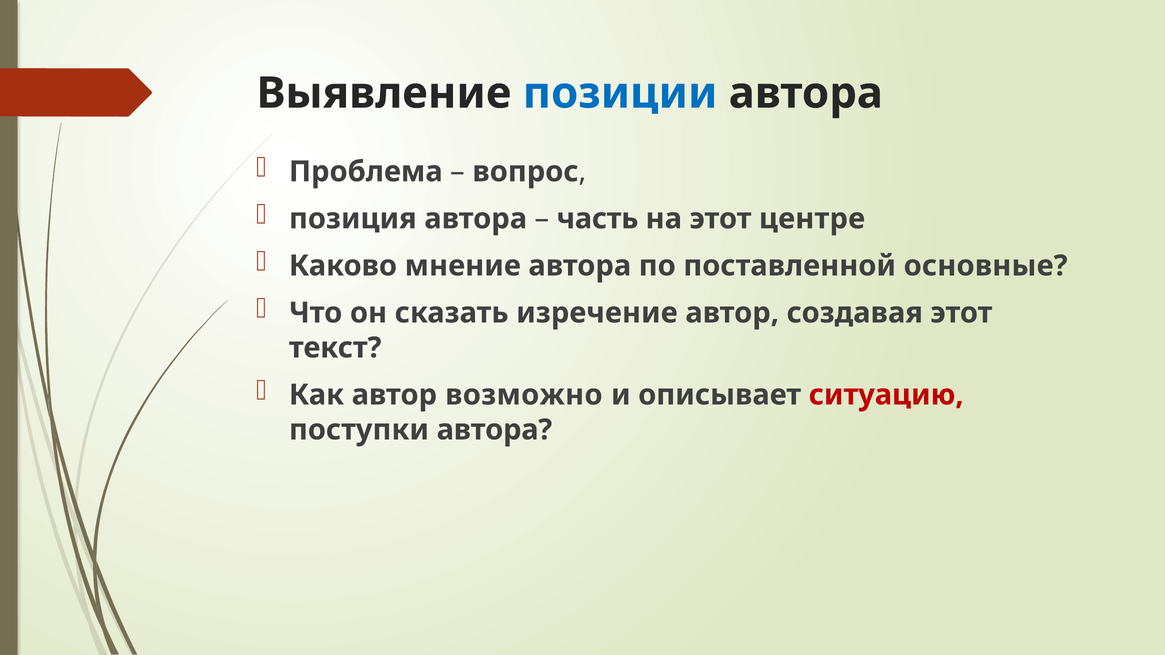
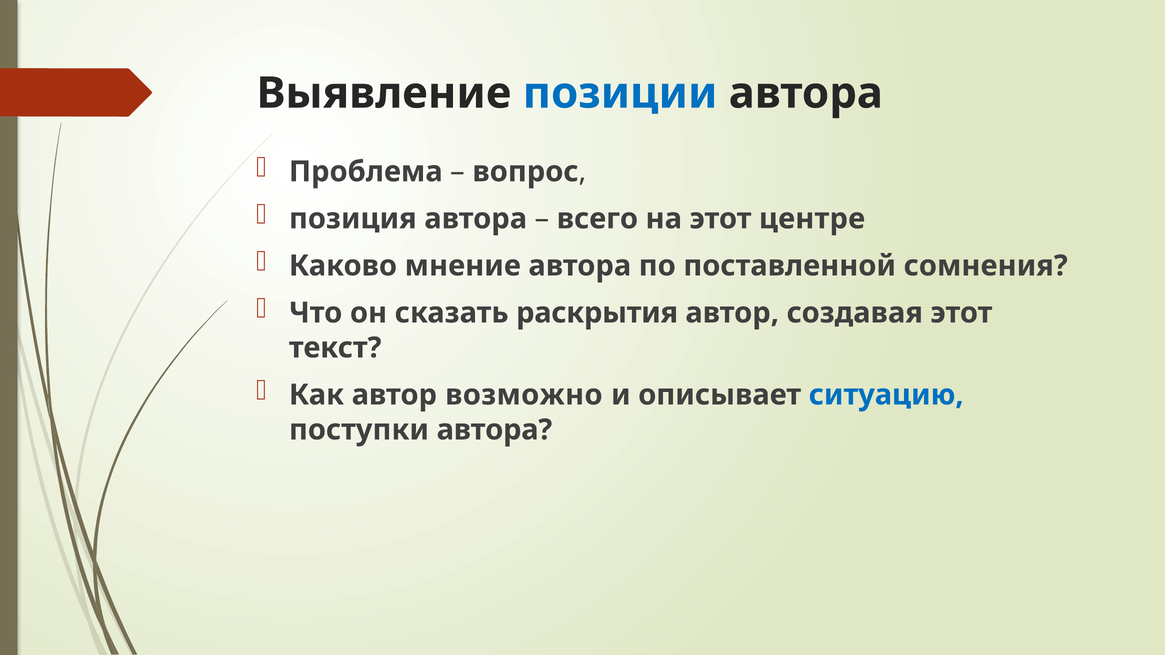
часть: часть -> всего
основные: основные -> сомнения
изречение: изречение -> раскрытия
ситуацию colour: red -> blue
